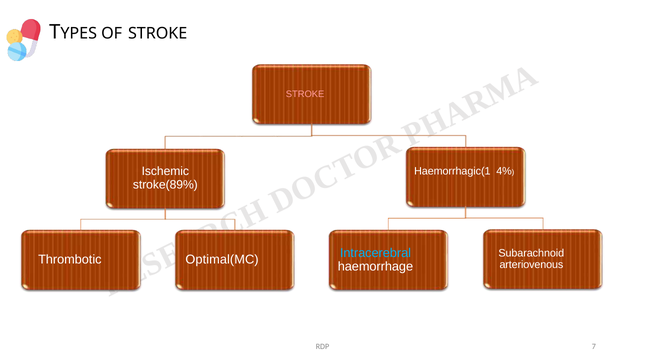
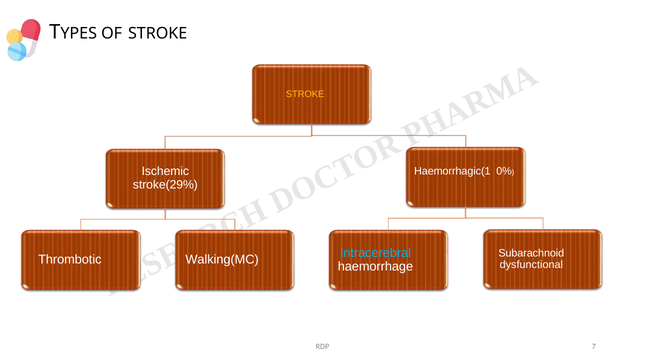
STROKE at (305, 94) colour: pink -> yellow
4%: 4% -> 0%
stroke(89%: stroke(89% -> stroke(29%
Optimal(MC: Optimal(MC -> Walking(MC
arteriovenous: arteriovenous -> dysfunctional
